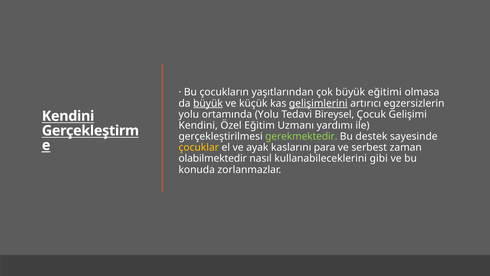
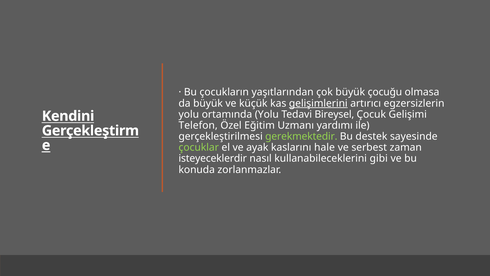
eğitimi: eğitimi -> çocuğu
büyük at (208, 103) underline: present -> none
Kendini at (198, 125): Kendini -> Telefon
çocuklar colour: yellow -> light green
para: para -> hale
olabilmektedir: olabilmektedir -> isteyeceklerdir
